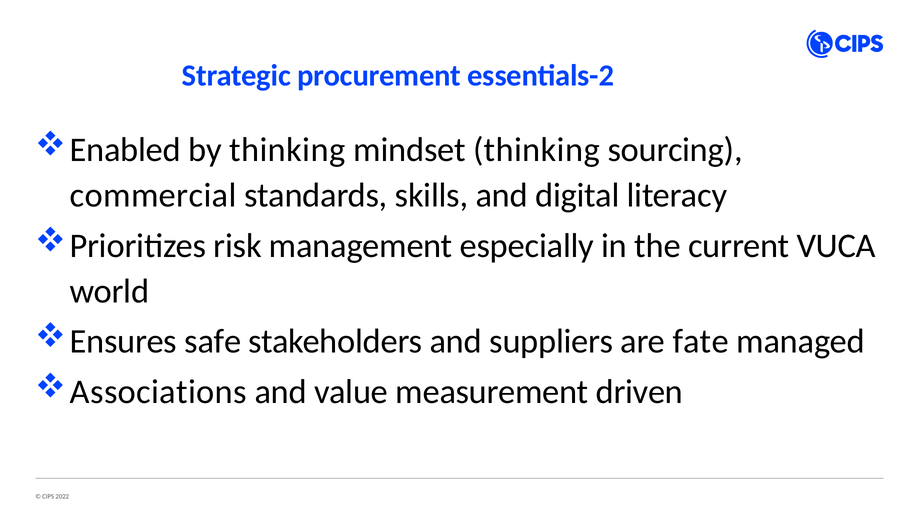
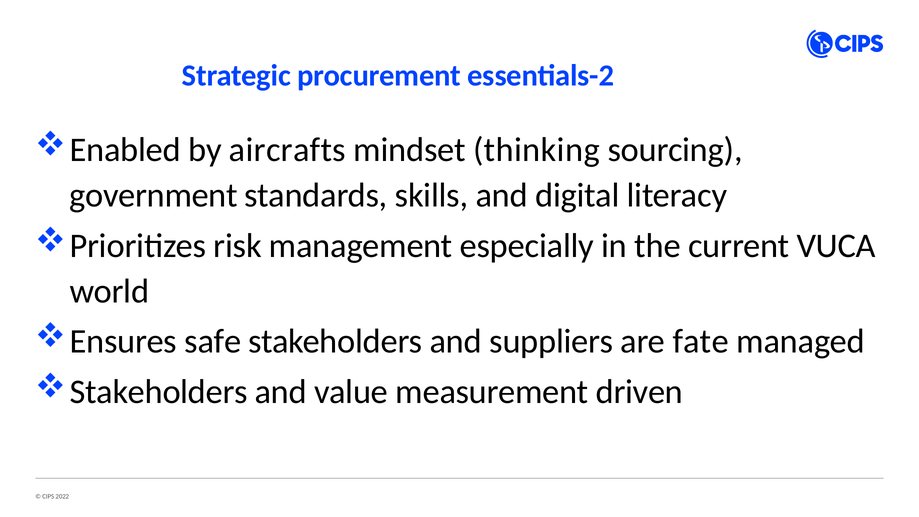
by thinking: thinking -> aircrafts
commercial: commercial -> government
Associations at (158, 392): Associations -> Stakeholders
